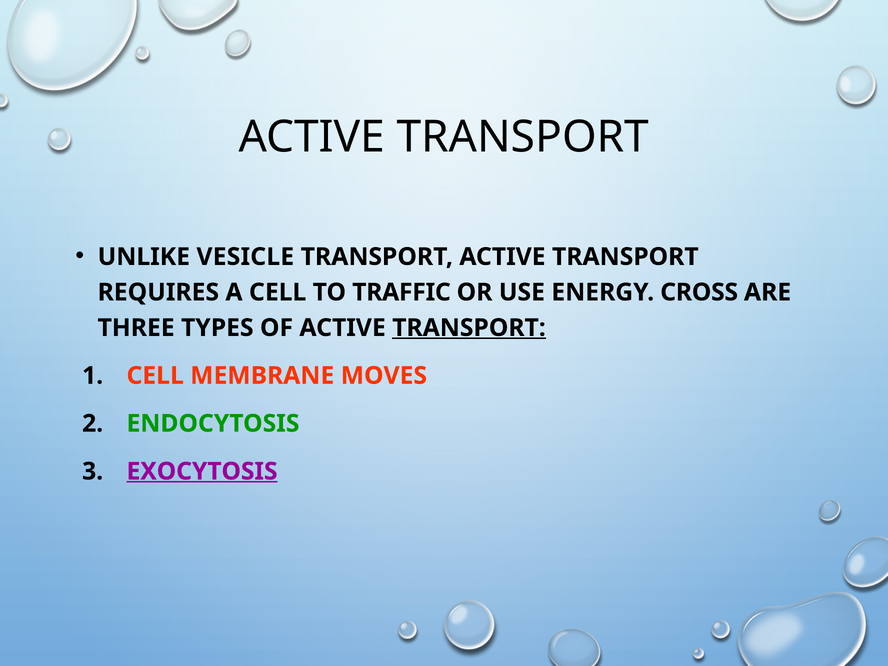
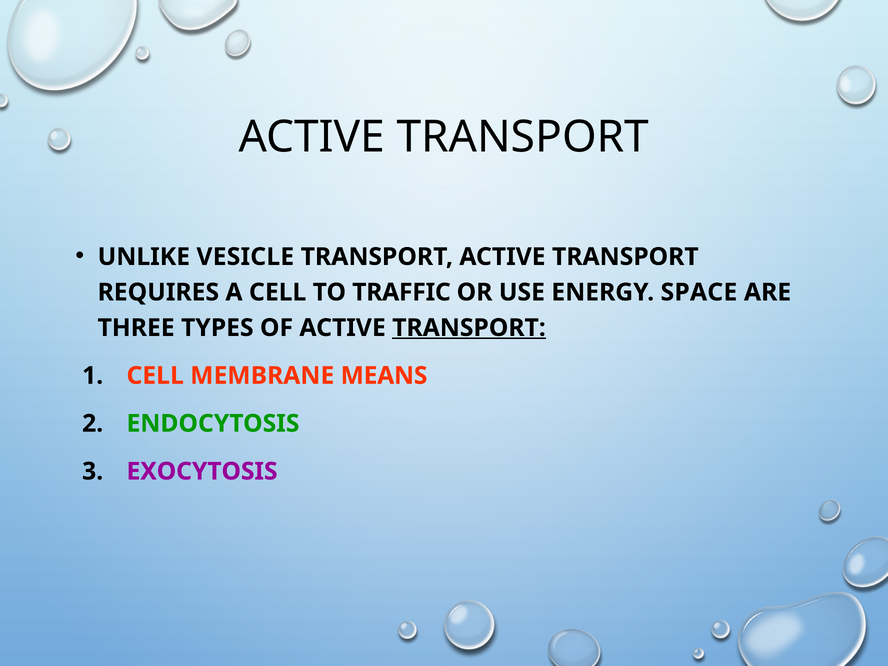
CROSS: CROSS -> SPACE
MOVES: MOVES -> MEANS
EXOCYTOSIS underline: present -> none
